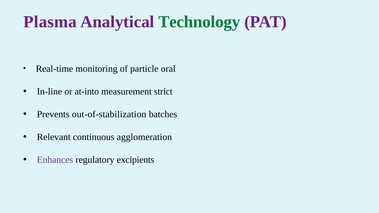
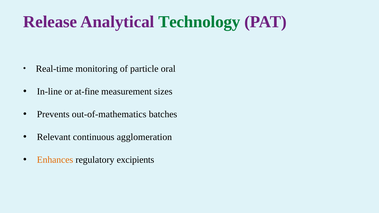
Plasma: Plasma -> Release
at-into: at-into -> at-fine
strict: strict -> sizes
out-of-stabilization: out-of-stabilization -> out-of-mathematics
Enhances colour: purple -> orange
